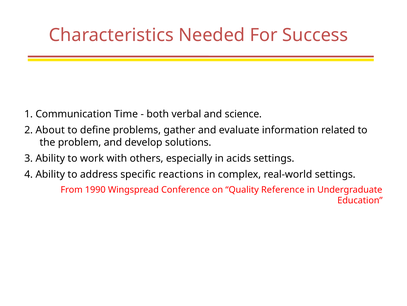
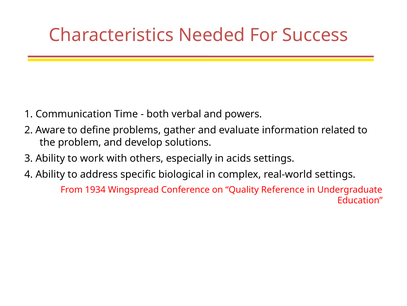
science: science -> powers
About: About -> Aware
reactions: reactions -> biological
1990: 1990 -> 1934
